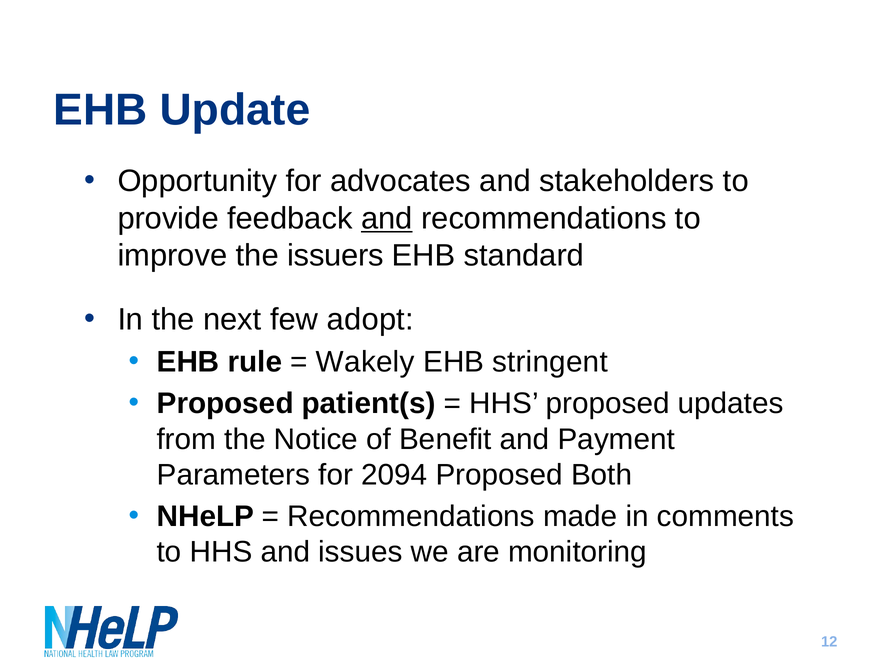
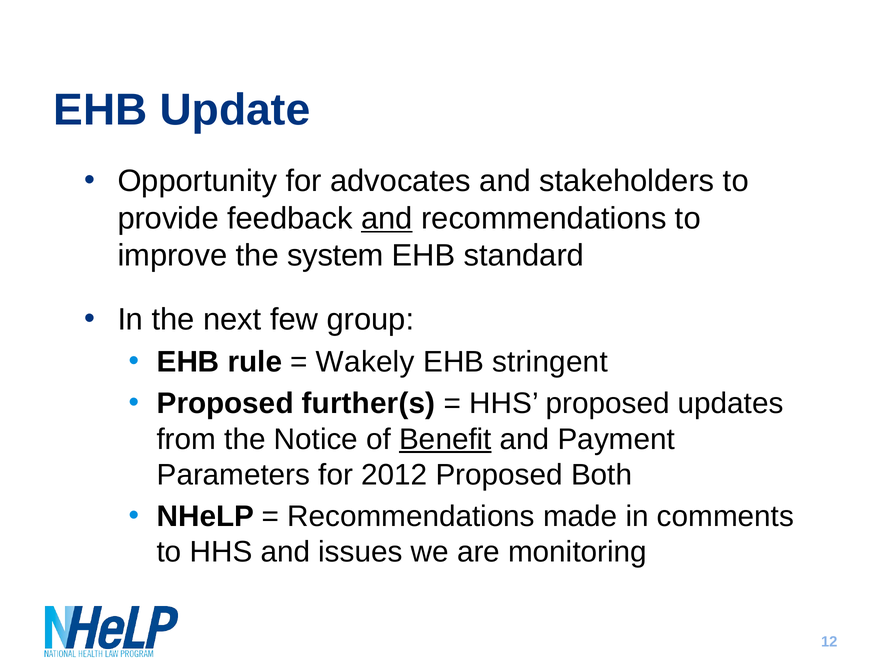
issuers: issuers -> system
adopt: adopt -> group
patient(s: patient(s -> further(s
Benefit underline: none -> present
2094: 2094 -> 2012
